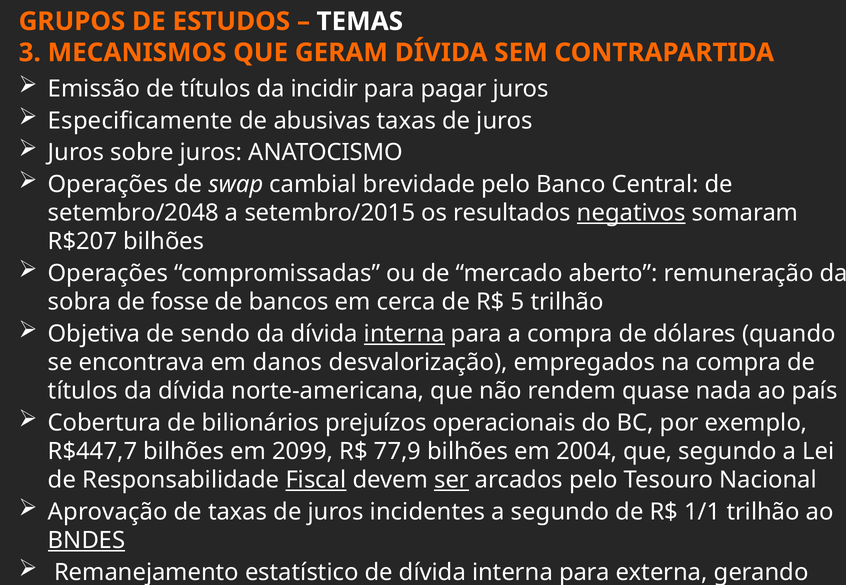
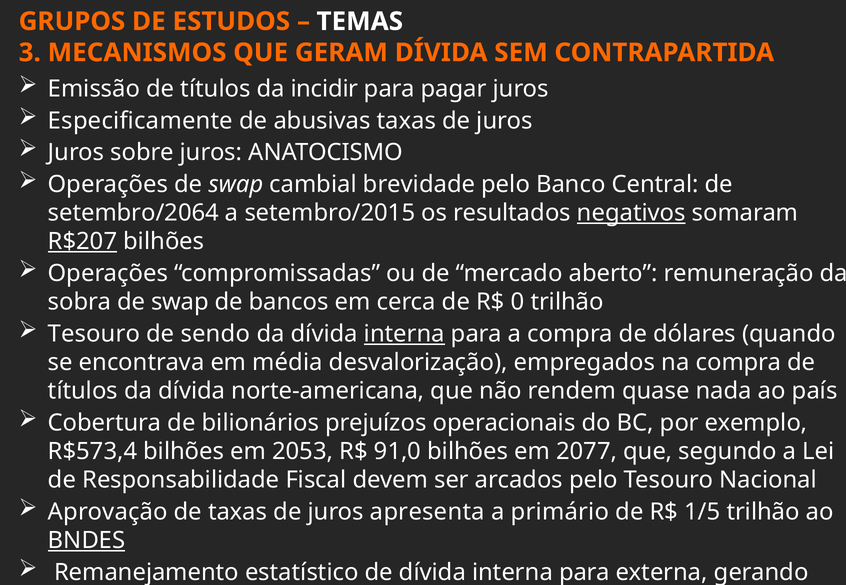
setembro/2048: setembro/2048 -> setembro/2064
R$207 underline: none -> present
sobra de fosse: fosse -> swap
5: 5 -> 0
Objetiva at (94, 334): Objetiva -> Tesouro
danos: danos -> média
R$447,7: R$447,7 -> R$573,4
2099: 2099 -> 2053
77,9: 77,9 -> 91,0
2004: 2004 -> 2077
Fiscal underline: present -> none
ser underline: present -> none
incidentes: incidentes -> apresenta
a segundo: segundo -> primário
1/1: 1/1 -> 1/5
